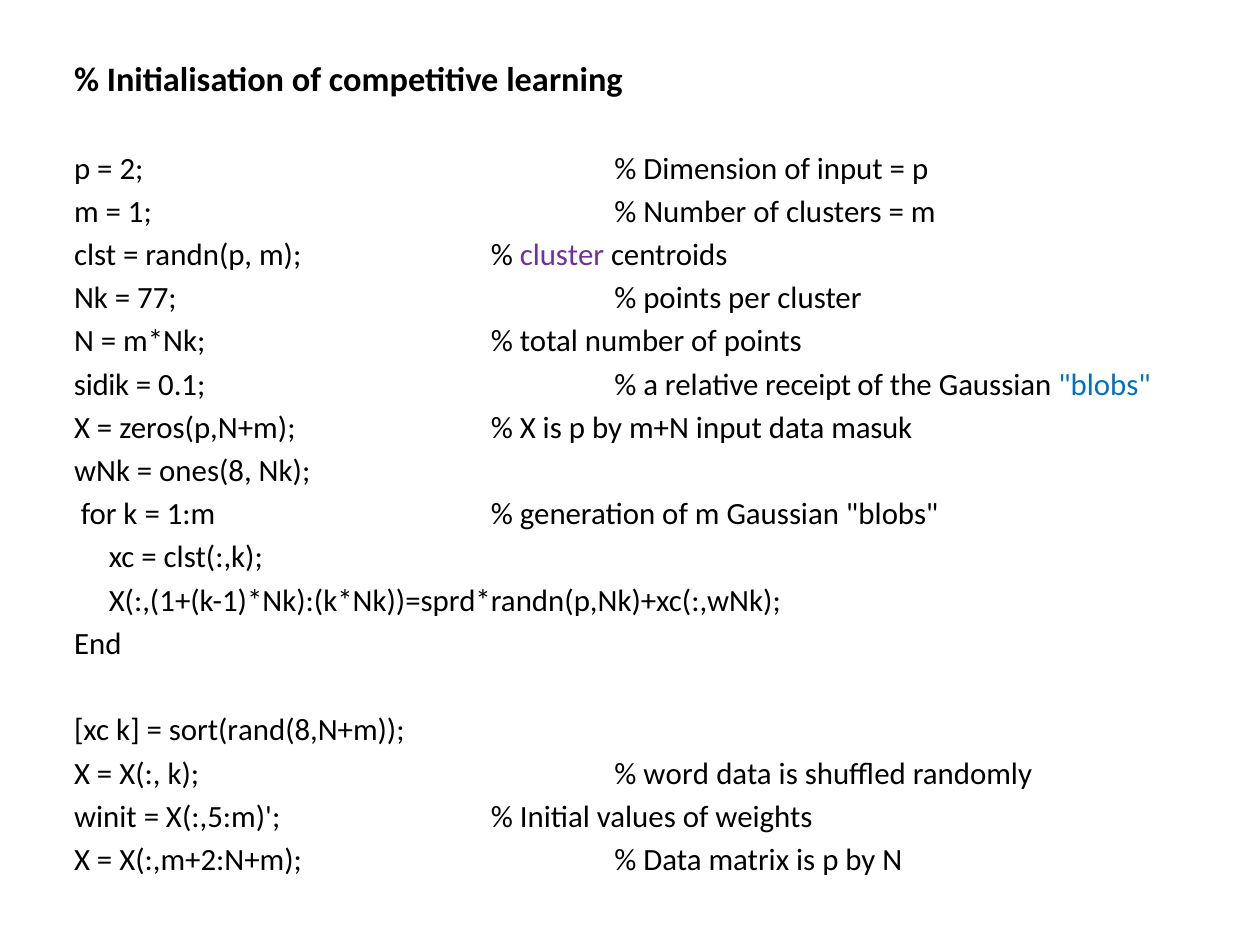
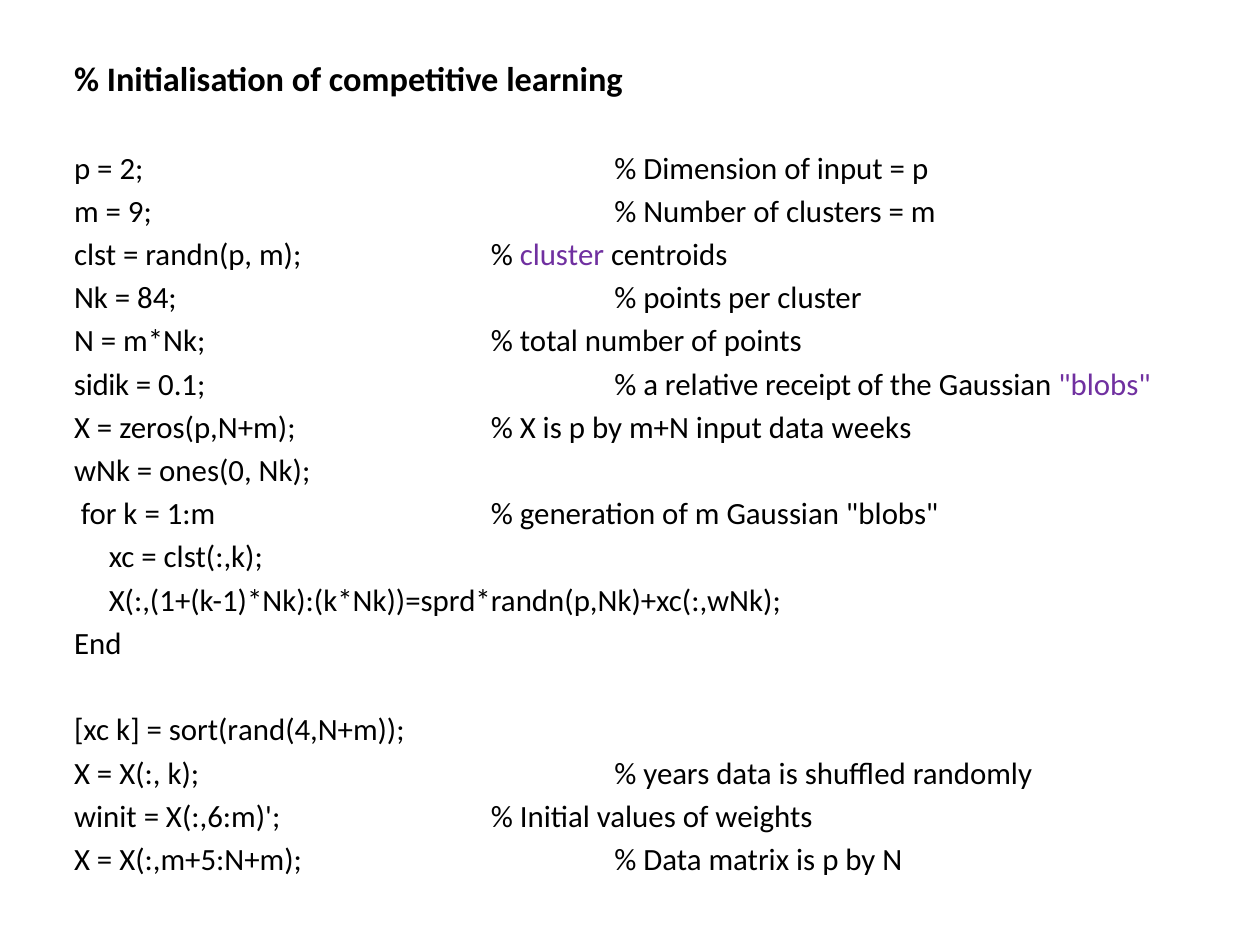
1: 1 -> 9
77: 77 -> 84
blobs at (1105, 385) colour: blue -> purple
masuk: masuk -> weeks
ones(8: ones(8 -> ones(0
sort(rand(8,N+m: sort(rand(8,N+m -> sort(rand(4,N+m
word: word -> years
X(:,5:m: X(:,5:m -> X(:,6:m
X(:,m+2:N+m: X(:,m+2:N+m -> X(:,m+5:N+m
